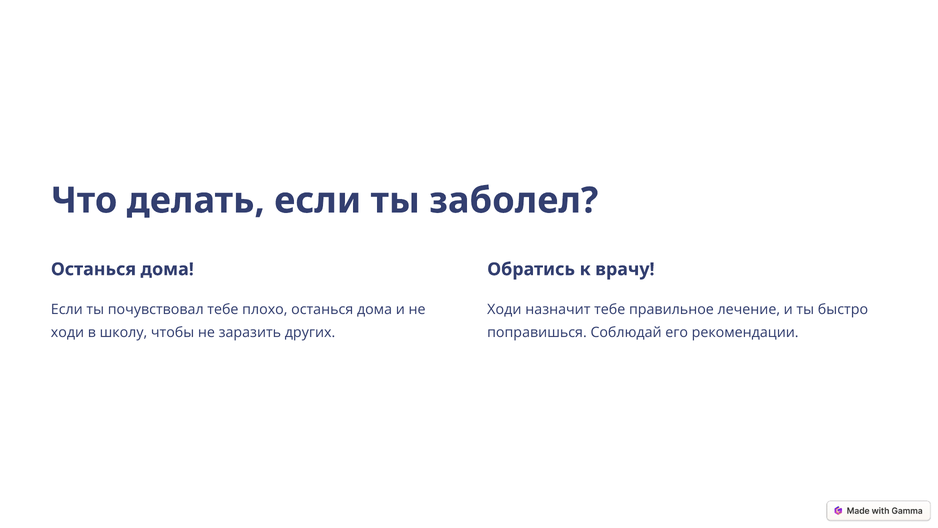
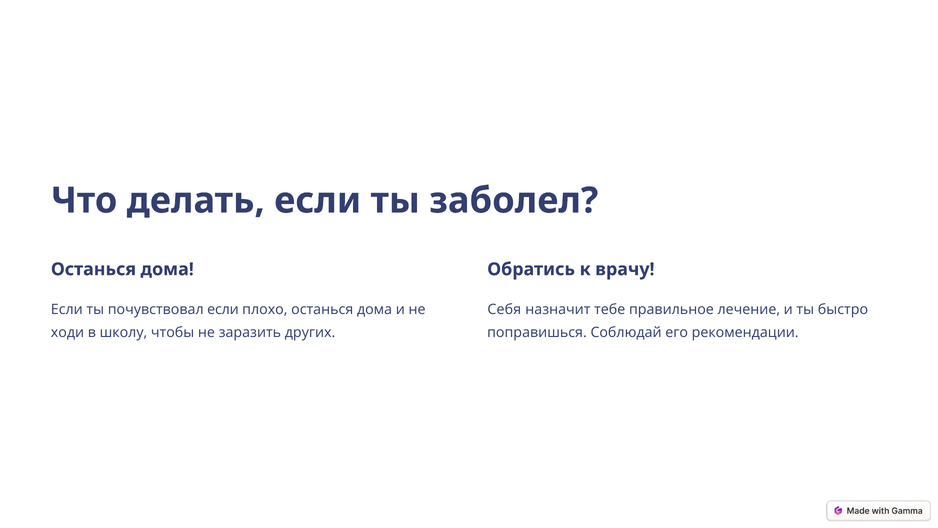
почувствовал тебе: тебе -> если
Ходи at (504, 309): Ходи -> Себя
